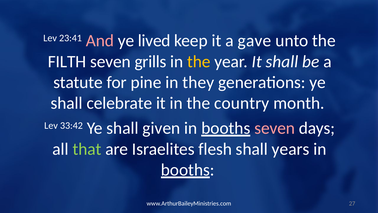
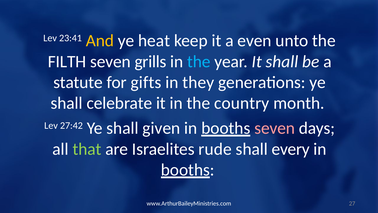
And colour: pink -> yellow
lived: lived -> heat
gave: gave -> even
the at (199, 61) colour: yellow -> light blue
pine: pine -> gifts
33:42: 33:42 -> 27:42
flesh: flesh -> rude
years: years -> every
